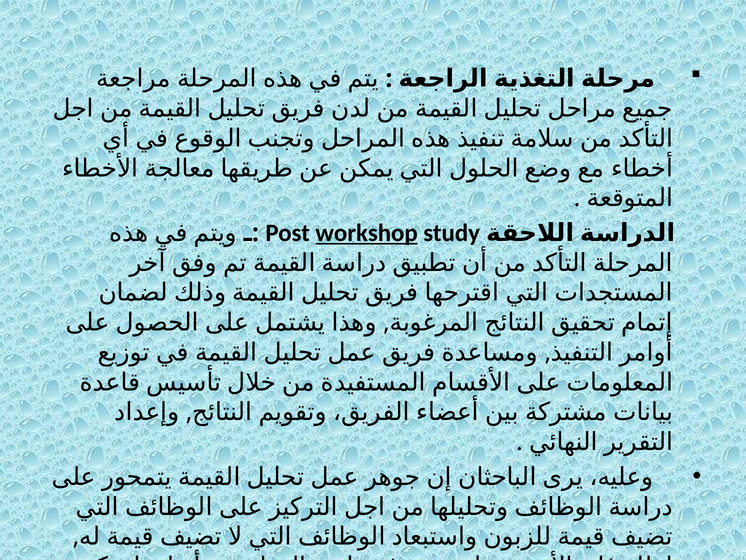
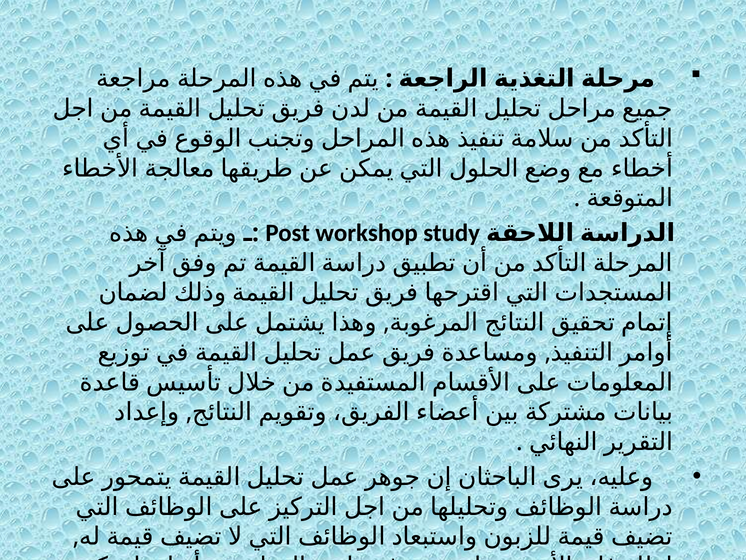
workshop underline: present -> none
